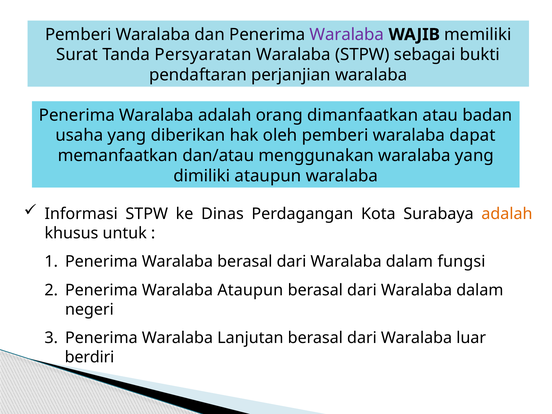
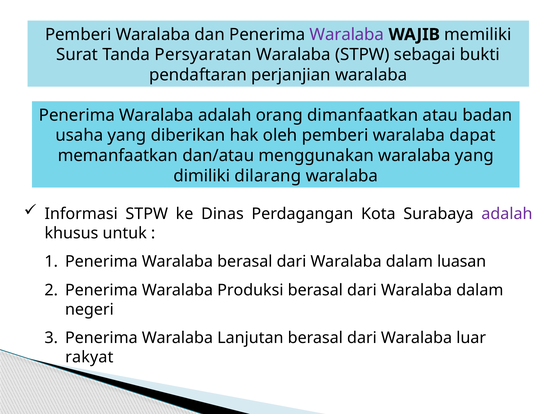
dimiliki ataupun: ataupun -> dilarang
adalah at (507, 214) colour: orange -> purple
fungsi: fungsi -> luasan
Waralaba Ataupun: Ataupun -> Produksi
berdiri: berdiri -> rakyat
